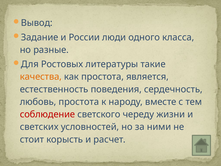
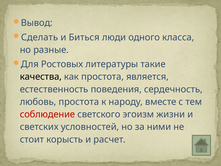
Задание: Задание -> Сделать
России: России -> Биться
качества colour: orange -> black
череду: череду -> эгоизм
